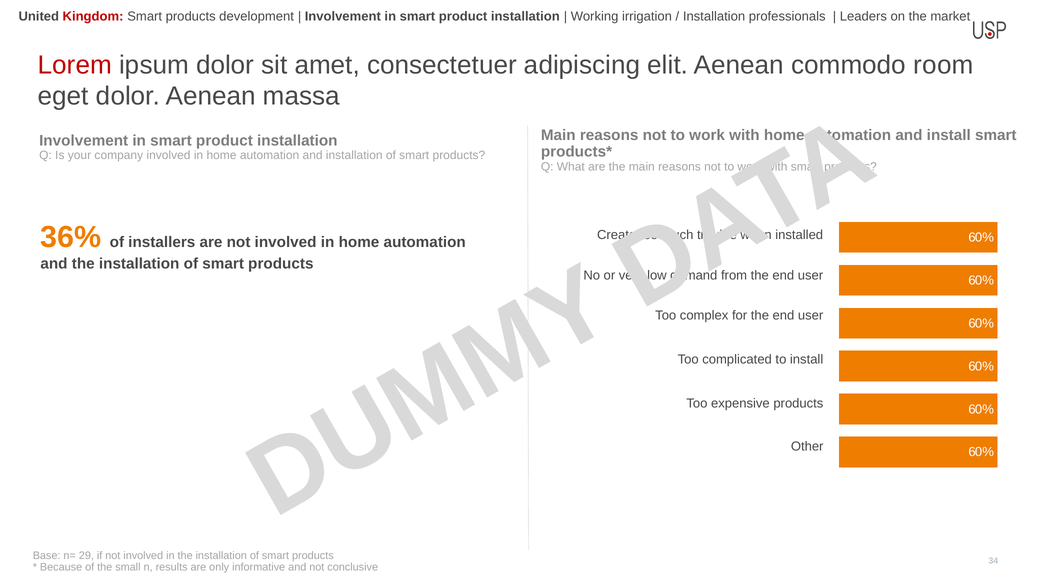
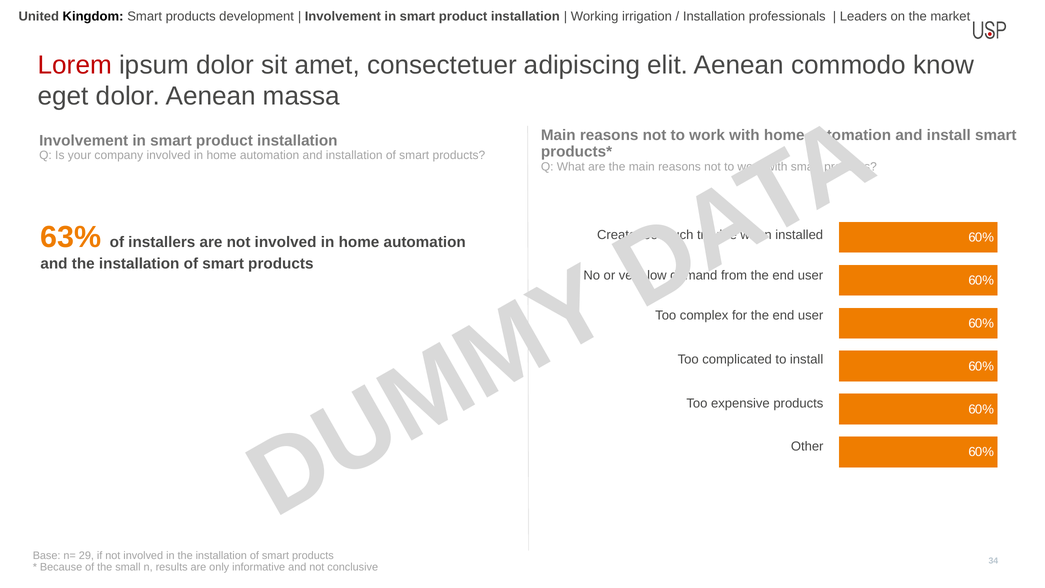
Kingdom colour: red -> black
room: room -> know
36%: 36% -> 63%
